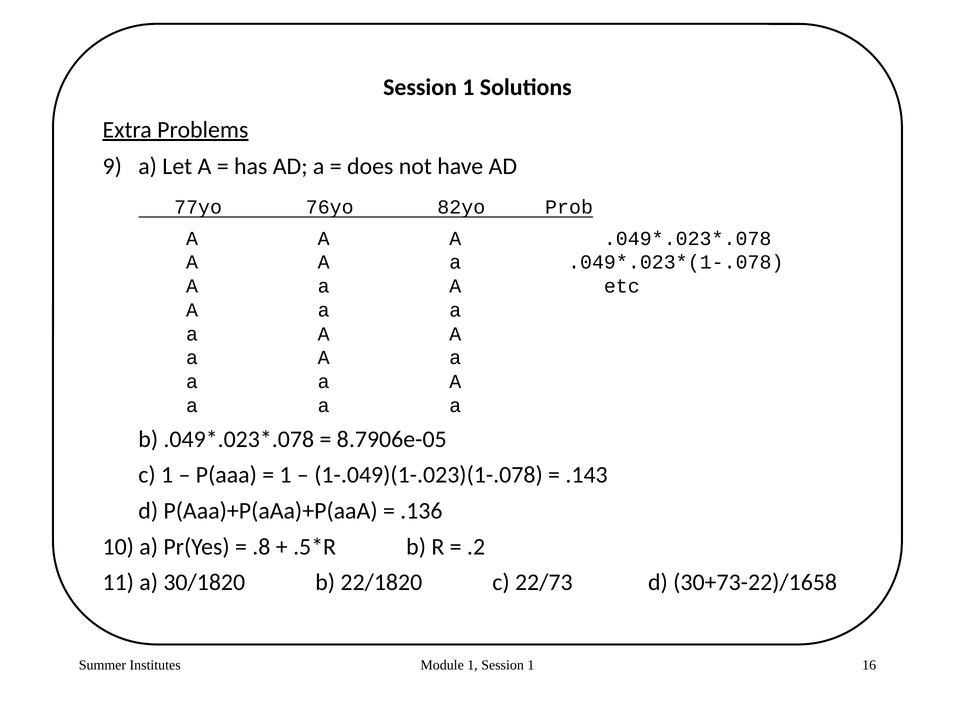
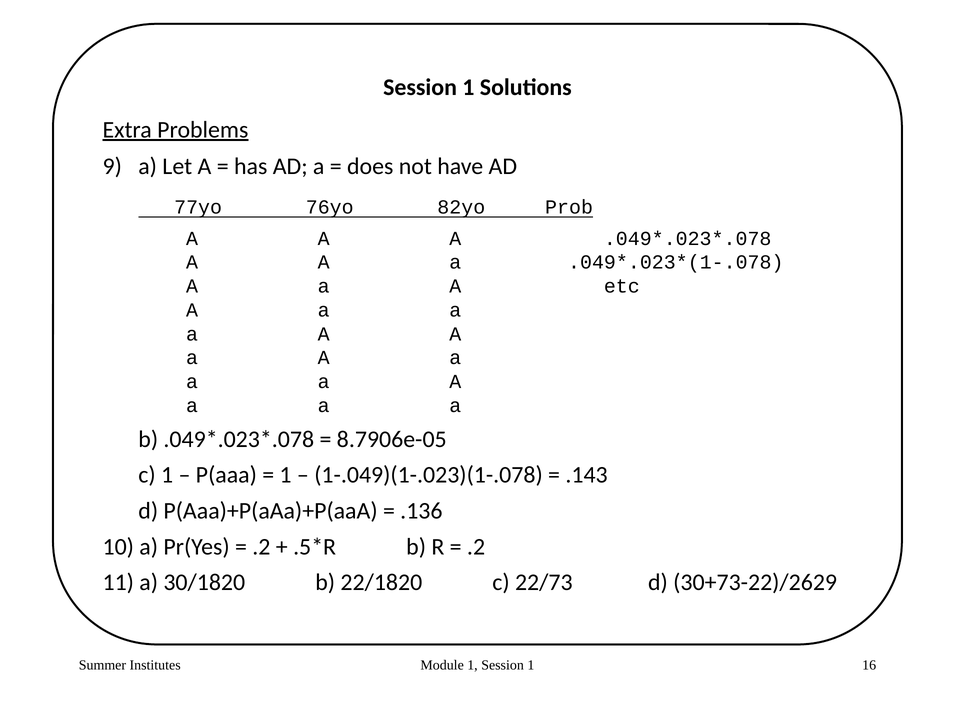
.8 at (261, 547): .8 -> .2
30+73-22)/1658: 30+73-22)/1658 -> 30+73-22)/2629
